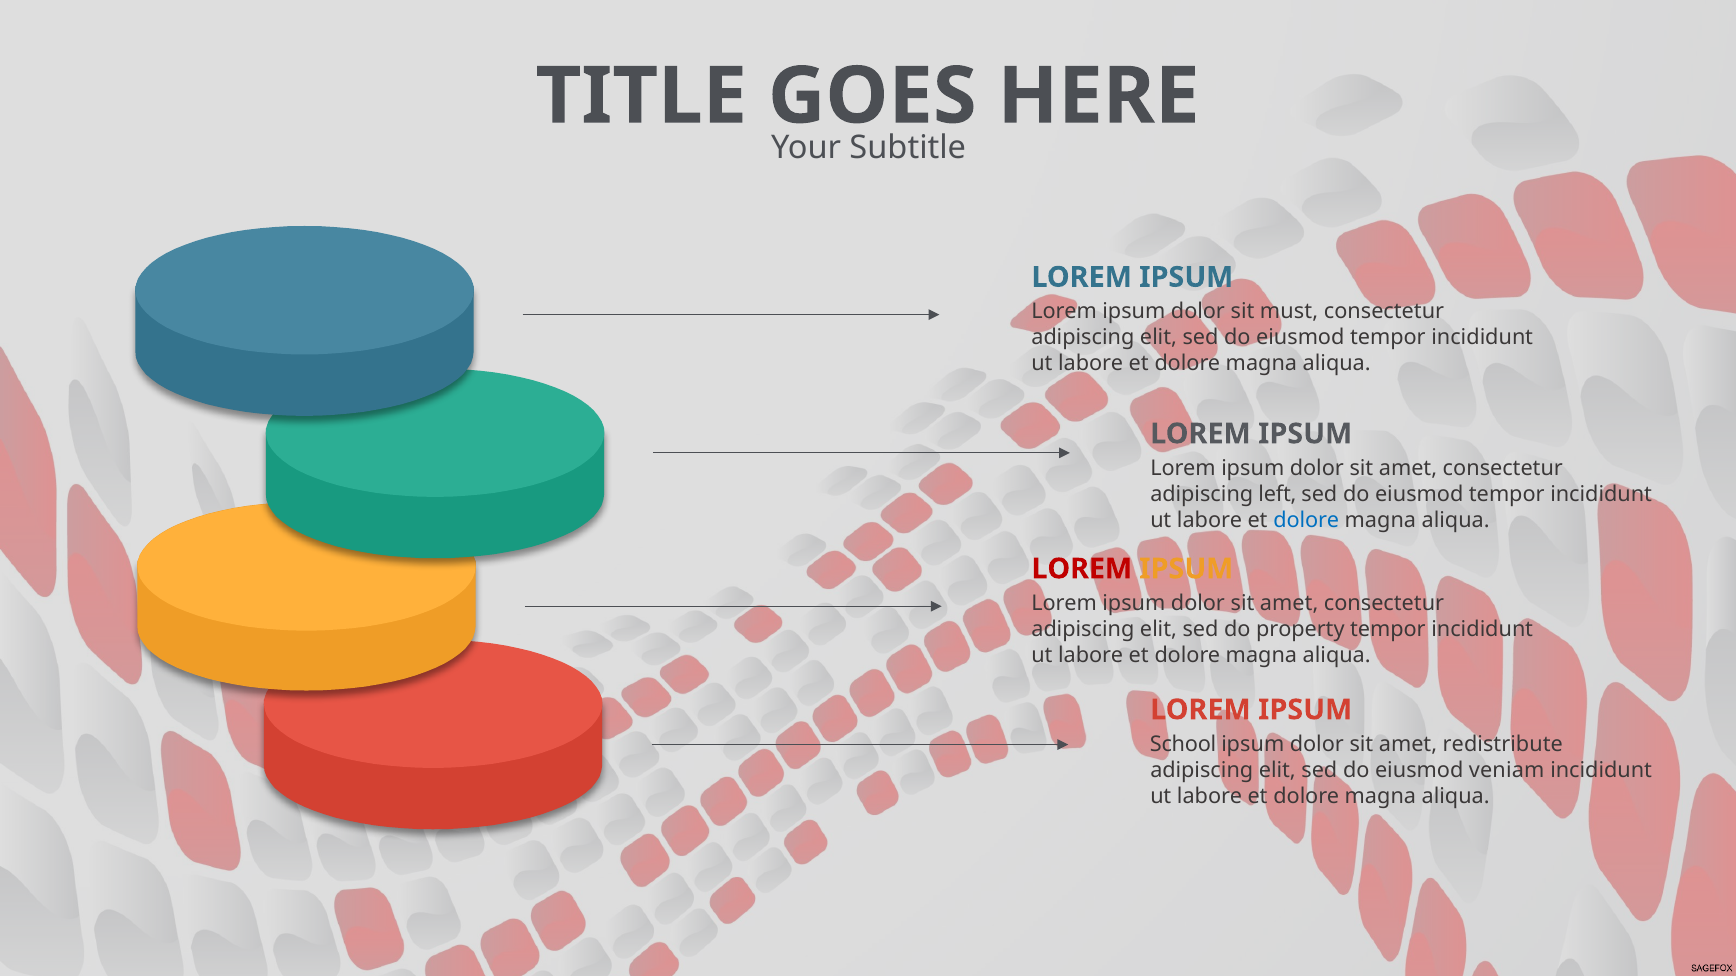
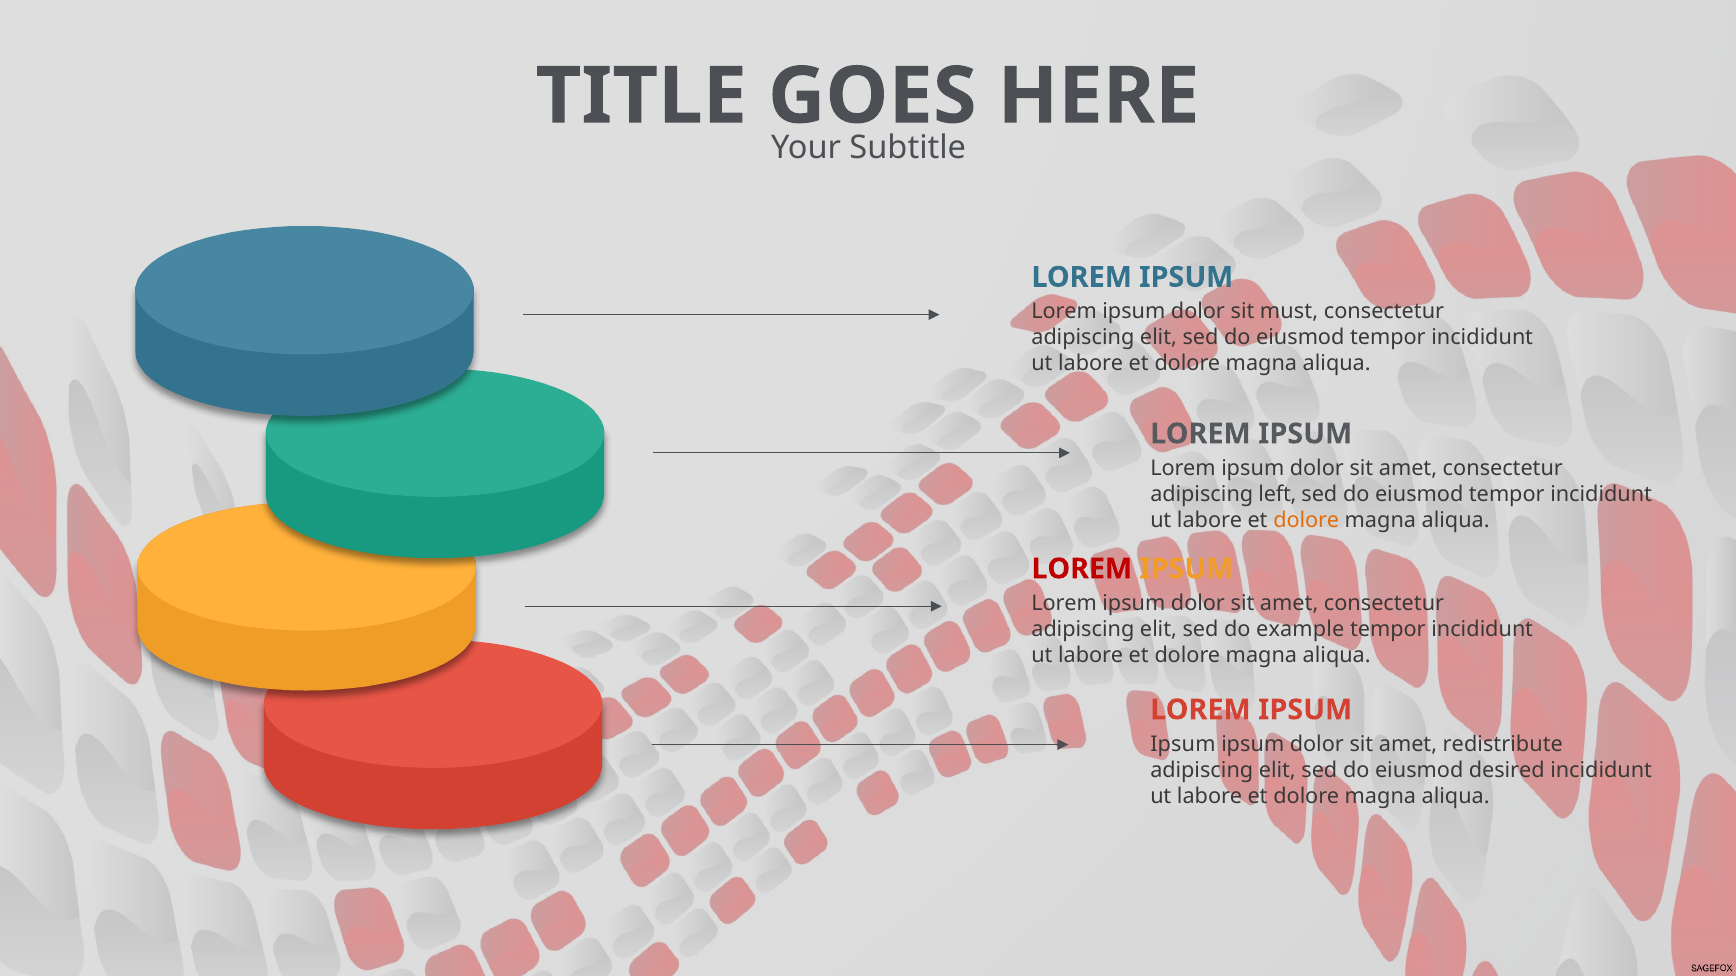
dolore at (1306, 520) colour: blue -> orange
property: property -> example
School at (1183, 744): School -> Ipsum
veniam: veniam -> desired
